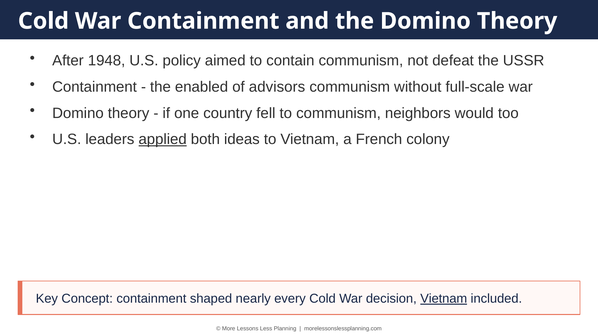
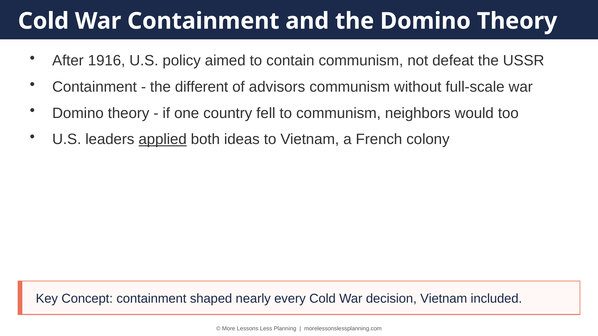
1948: 1948 -> 1916
enabled: enabled -> different
Vietnam at (444, 299) underline: present -> none
